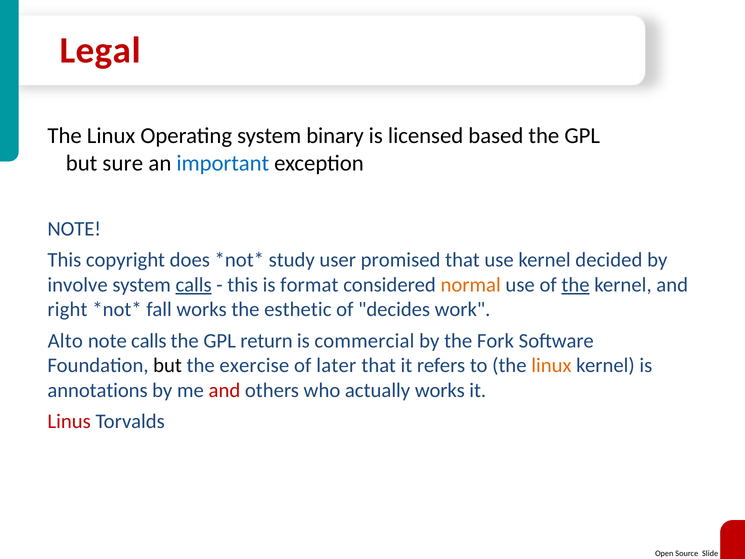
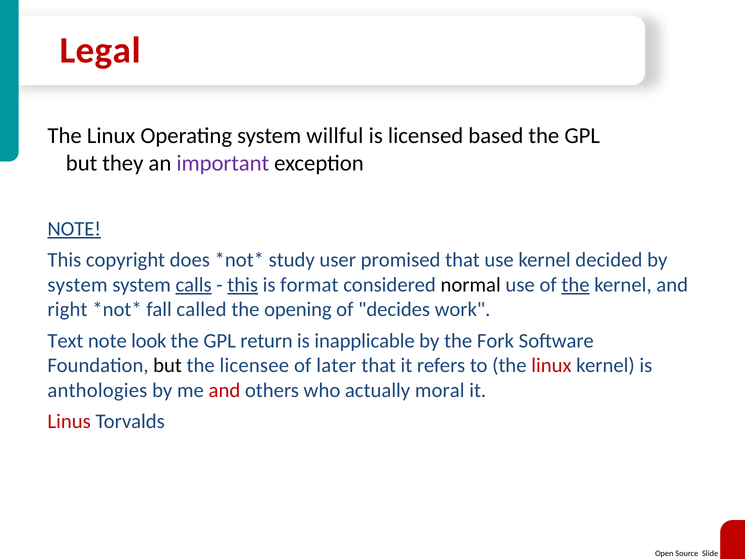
binary: binary -> willful
sure: sure -> they
important colour: blue -> purple
NOTE at (74, 229) underline: none -> present
involve at (78, 285): involve -> system
this at (243, 285) underline: none -> present
normal colour: orange -> black
fall works: works -> called
esthetic: esthetic -> opening
Alto: Alto -> Text
note calls: calls -> look
commercial: commercial -> inapplicable
exercise: exercise -> licensee
linux at (551, 365) colour: orange -> red
annotations: annotations -> anthologies
actually works: works -> moral
